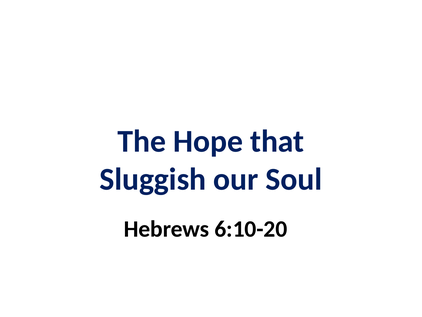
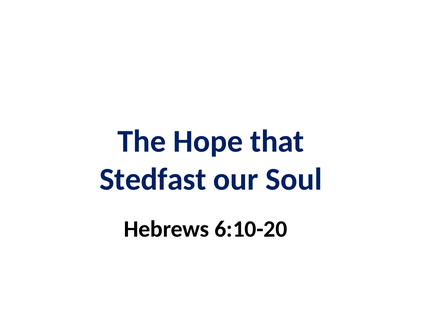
Sluggish: Sluggish -> Stedfast
